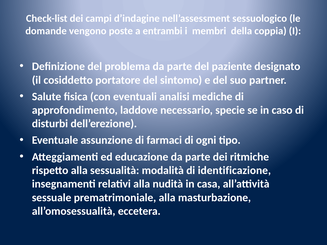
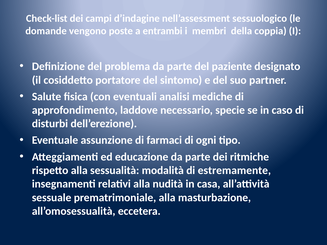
identificazione: identificazione -> estremamente
